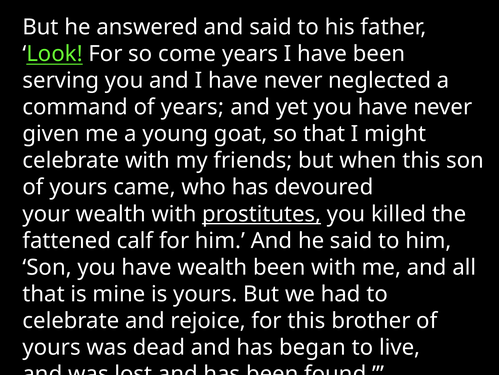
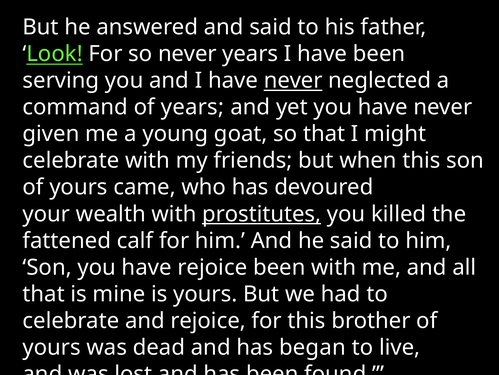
so come: come -> never
never at (293, 80) underline: none -> present
have wealth: wealth -> rejoice
